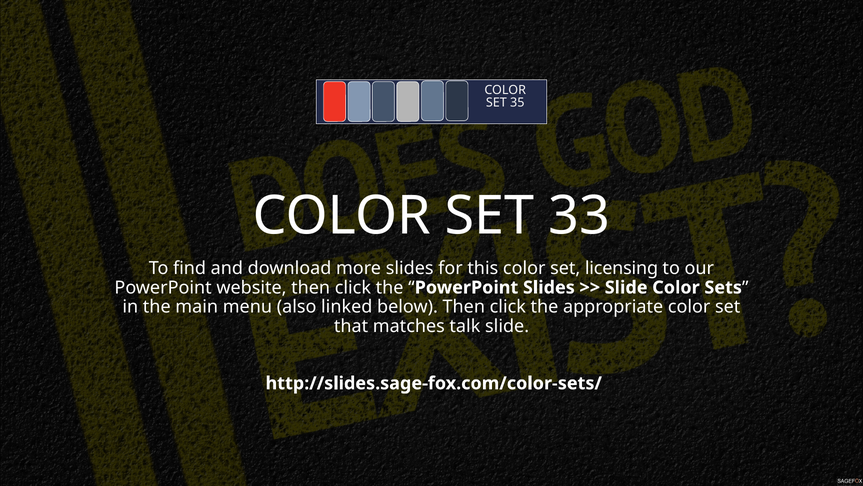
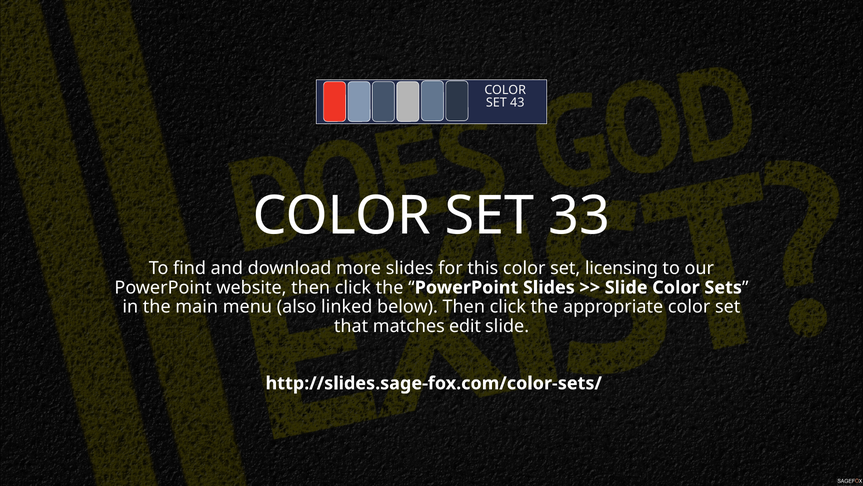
35: 35 -> 43
talk: talk -> edit
